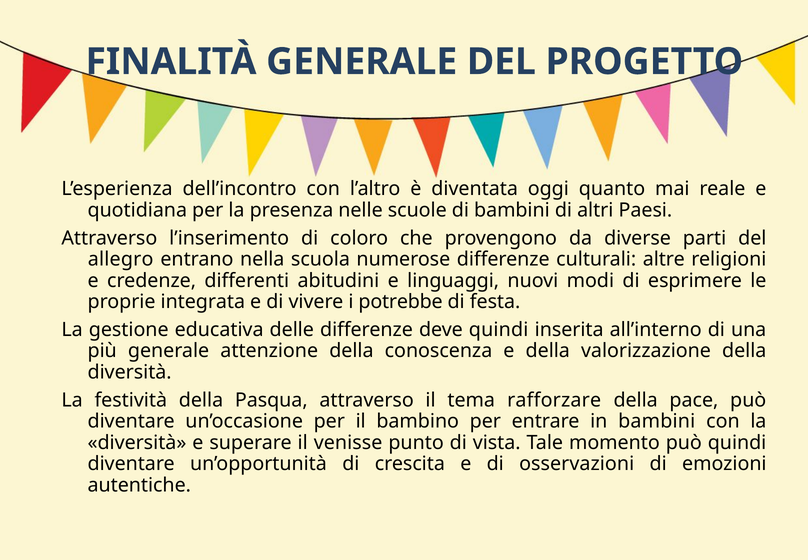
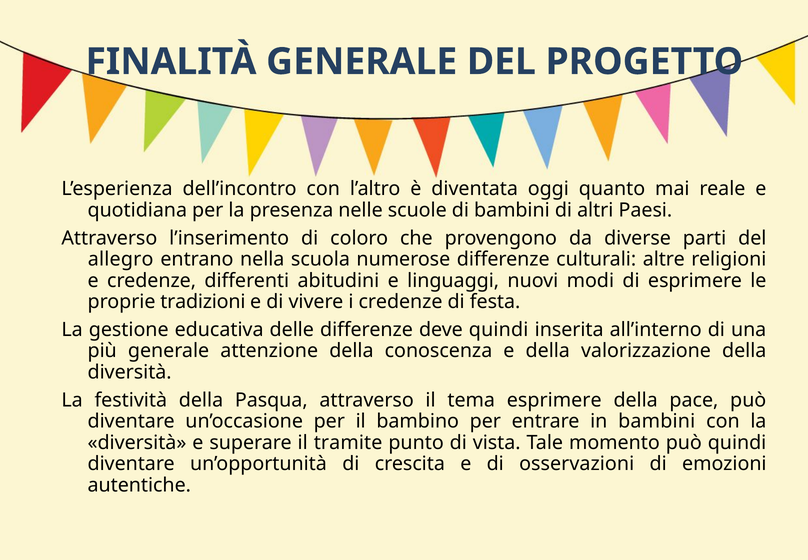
integrata: integrata -> tradizioni
i potrebbe: potrebbe -> credenze
tema rafforzare: rafforzare -> esprimere
venisse: venisse -> tramite
